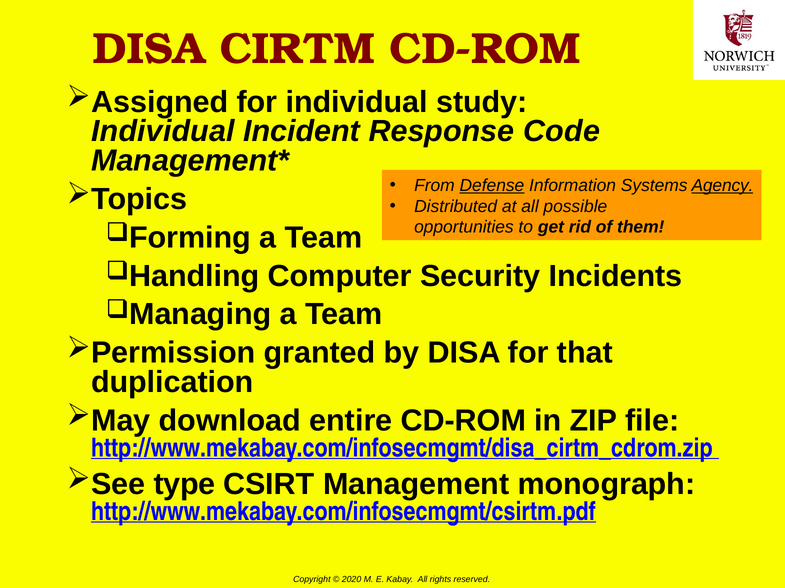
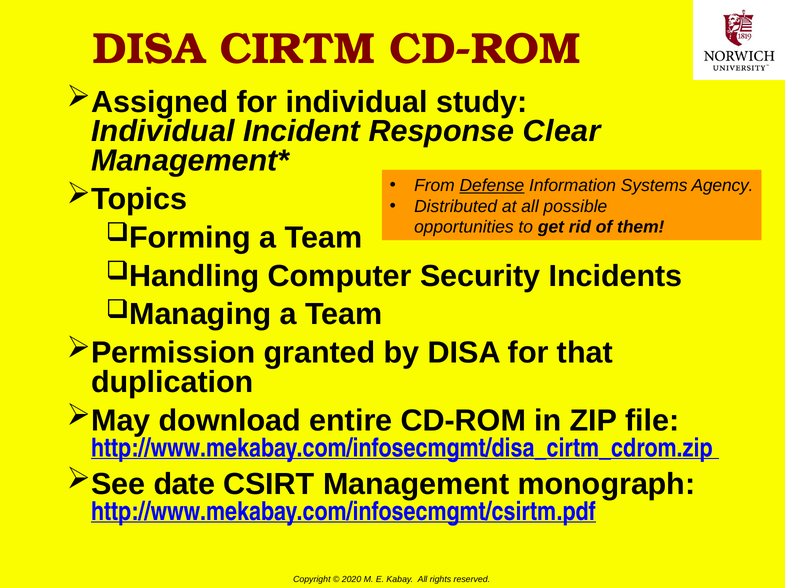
Code: Code -> Clear
Agency underline: present -> none
type: type -> date
